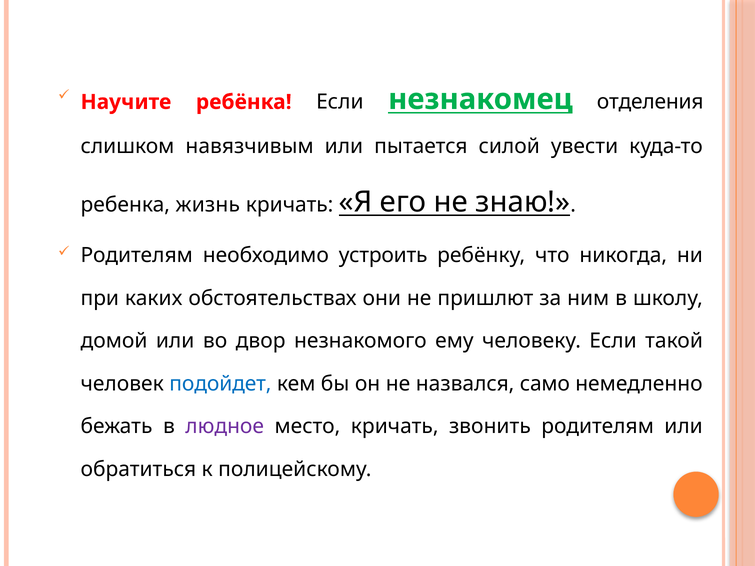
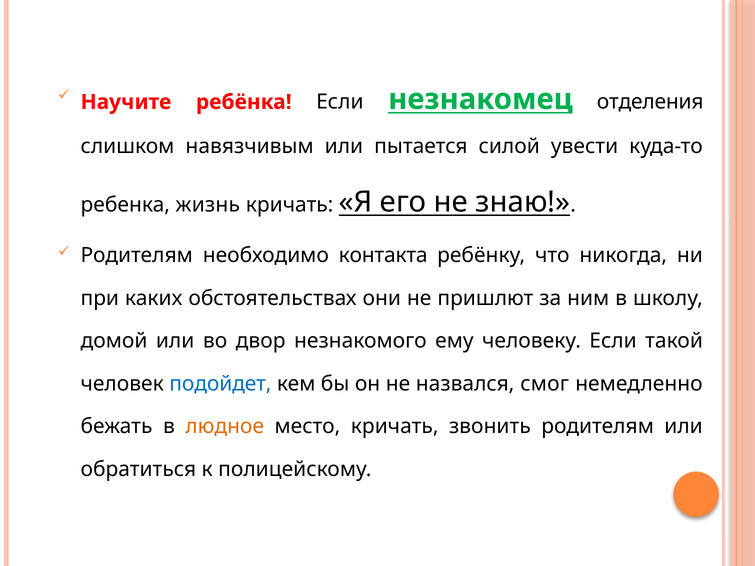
устроить: устроить -> контакта
само: само -> смог
людное colour: purple -> orange
